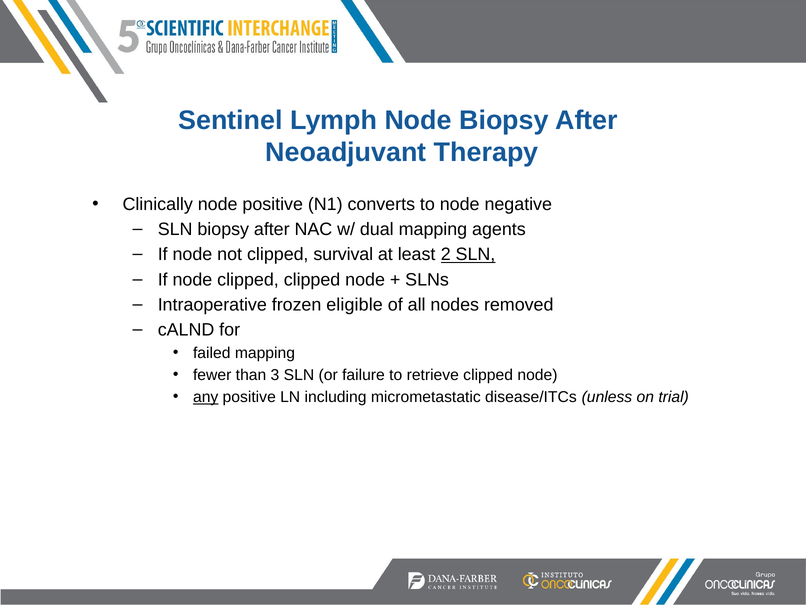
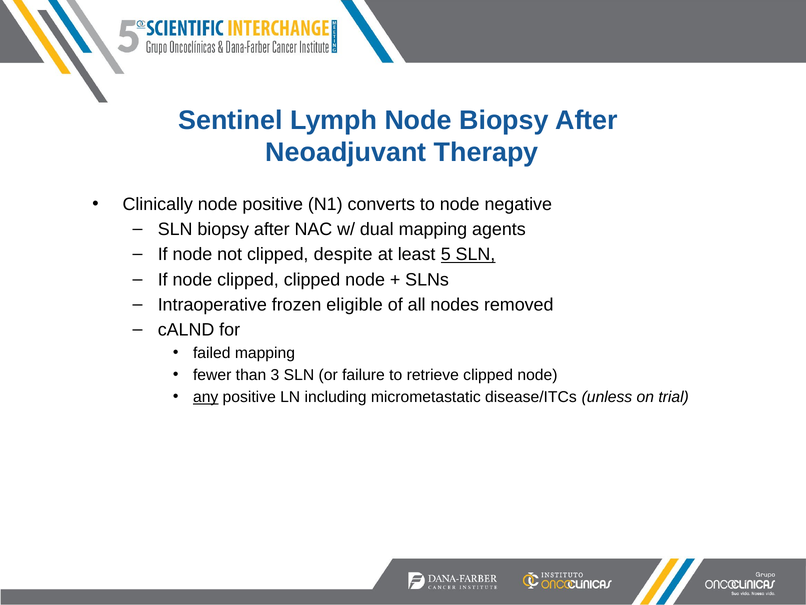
survival: survival -> despite
2: 2 -> 5
